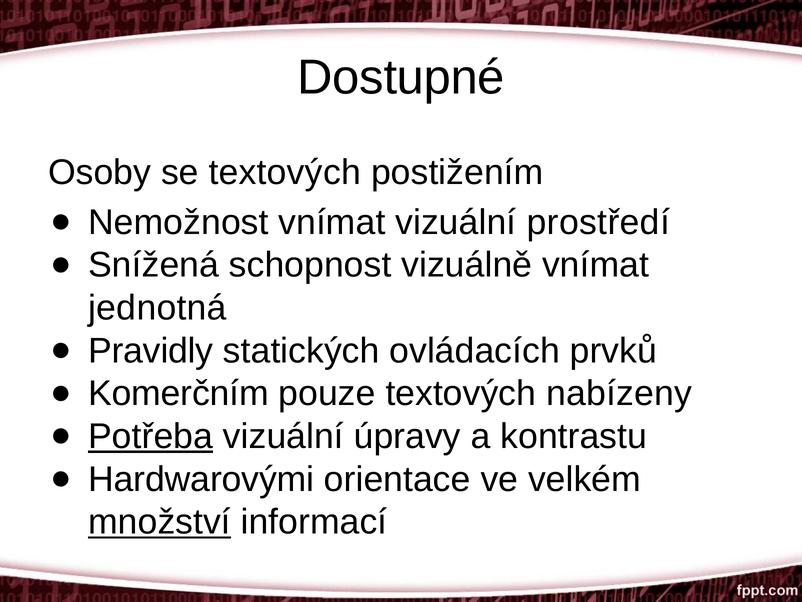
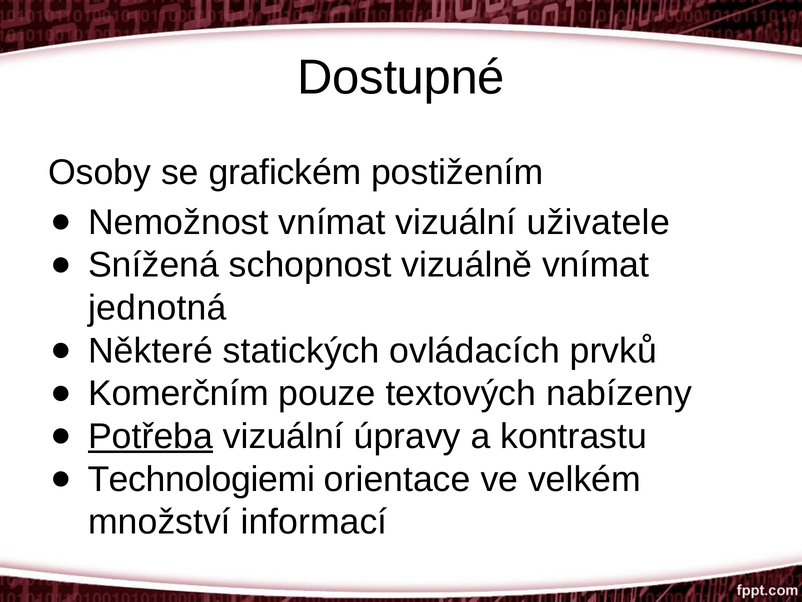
se textových: textových -> grafickém
prostředí: prostředí -> uživatele
Pravidly: Pravidly -> Některé
Hardwarovými: Hardwarovými -> Technologiemi
množství underline: present -> none
